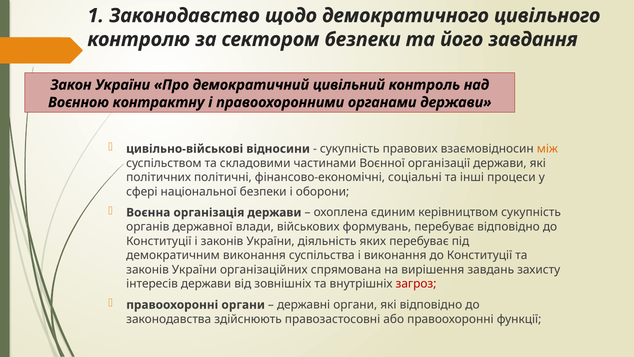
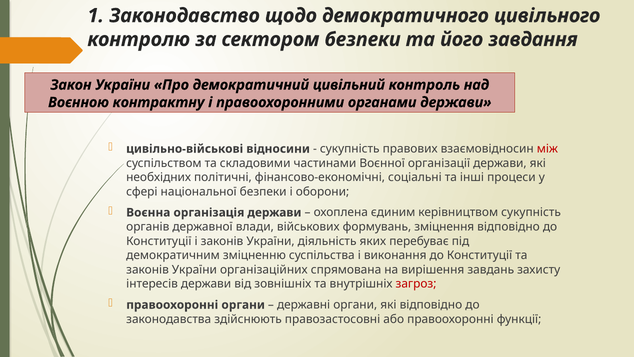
між colour: orange -> red
політичних: політичних -> необхідних
формувань перебуває: перебуває -> зміцнення
демократичним виконання: виконання -> зміцненню
